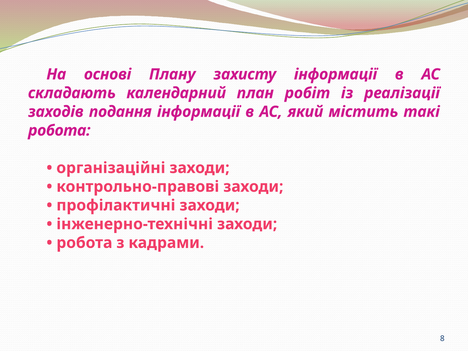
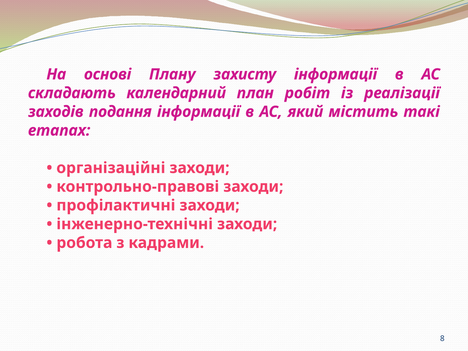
робота at (59, 130): робота -> етапах
